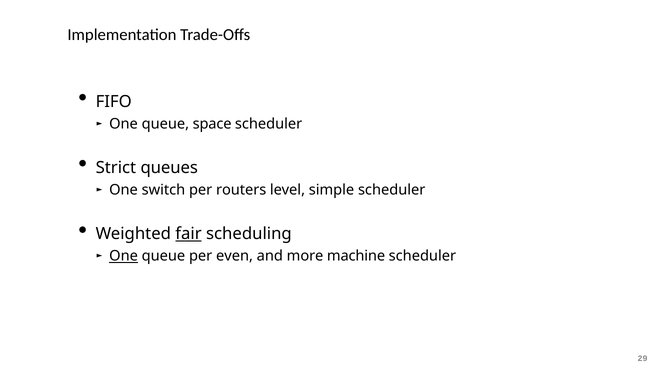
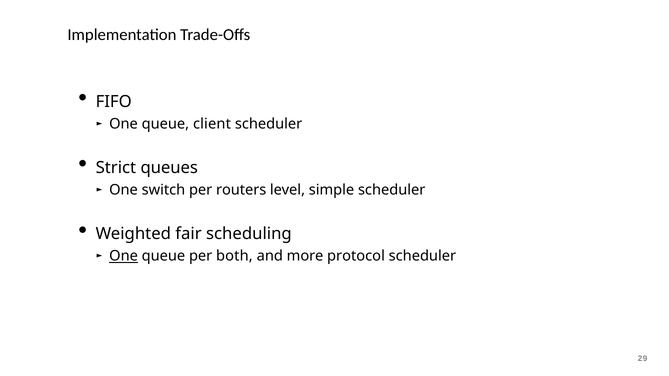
space: space -> client
fair underline: present -> none
even: even -> both
machine: machine -> protocol
